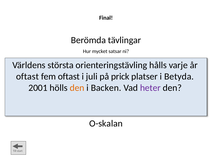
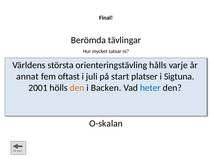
oftast at (27, 76): oftast -> annat
på prick: prick -> start
Betyda: Betyda -> Sigtuna
heter colour: purple -> blue
